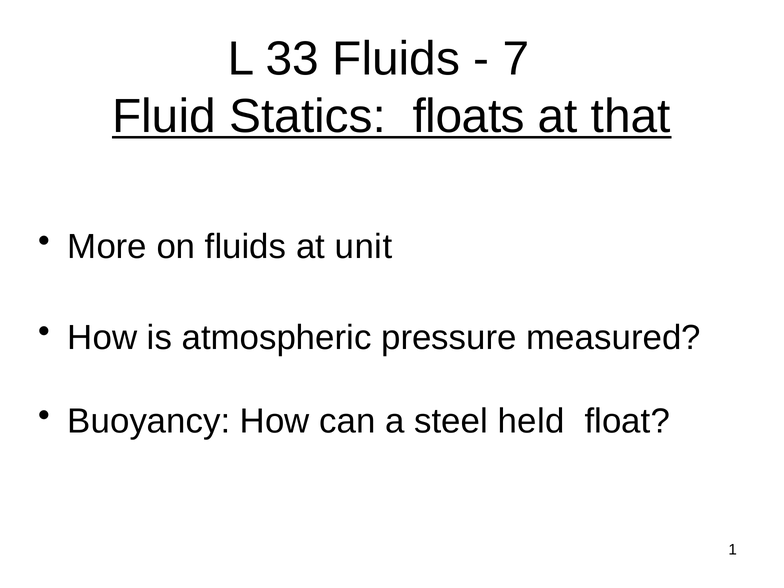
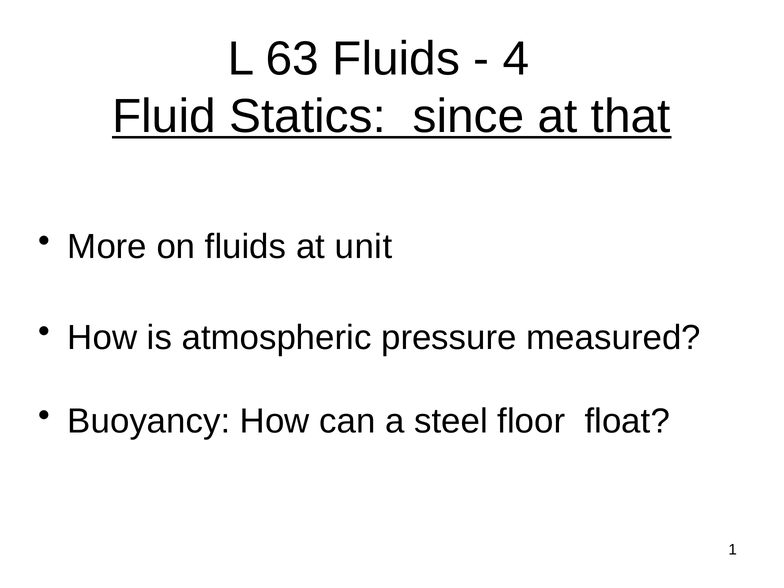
33: 33 -> 63
7: 7 -> 4
floats: floats -> since
held: held -> floor
